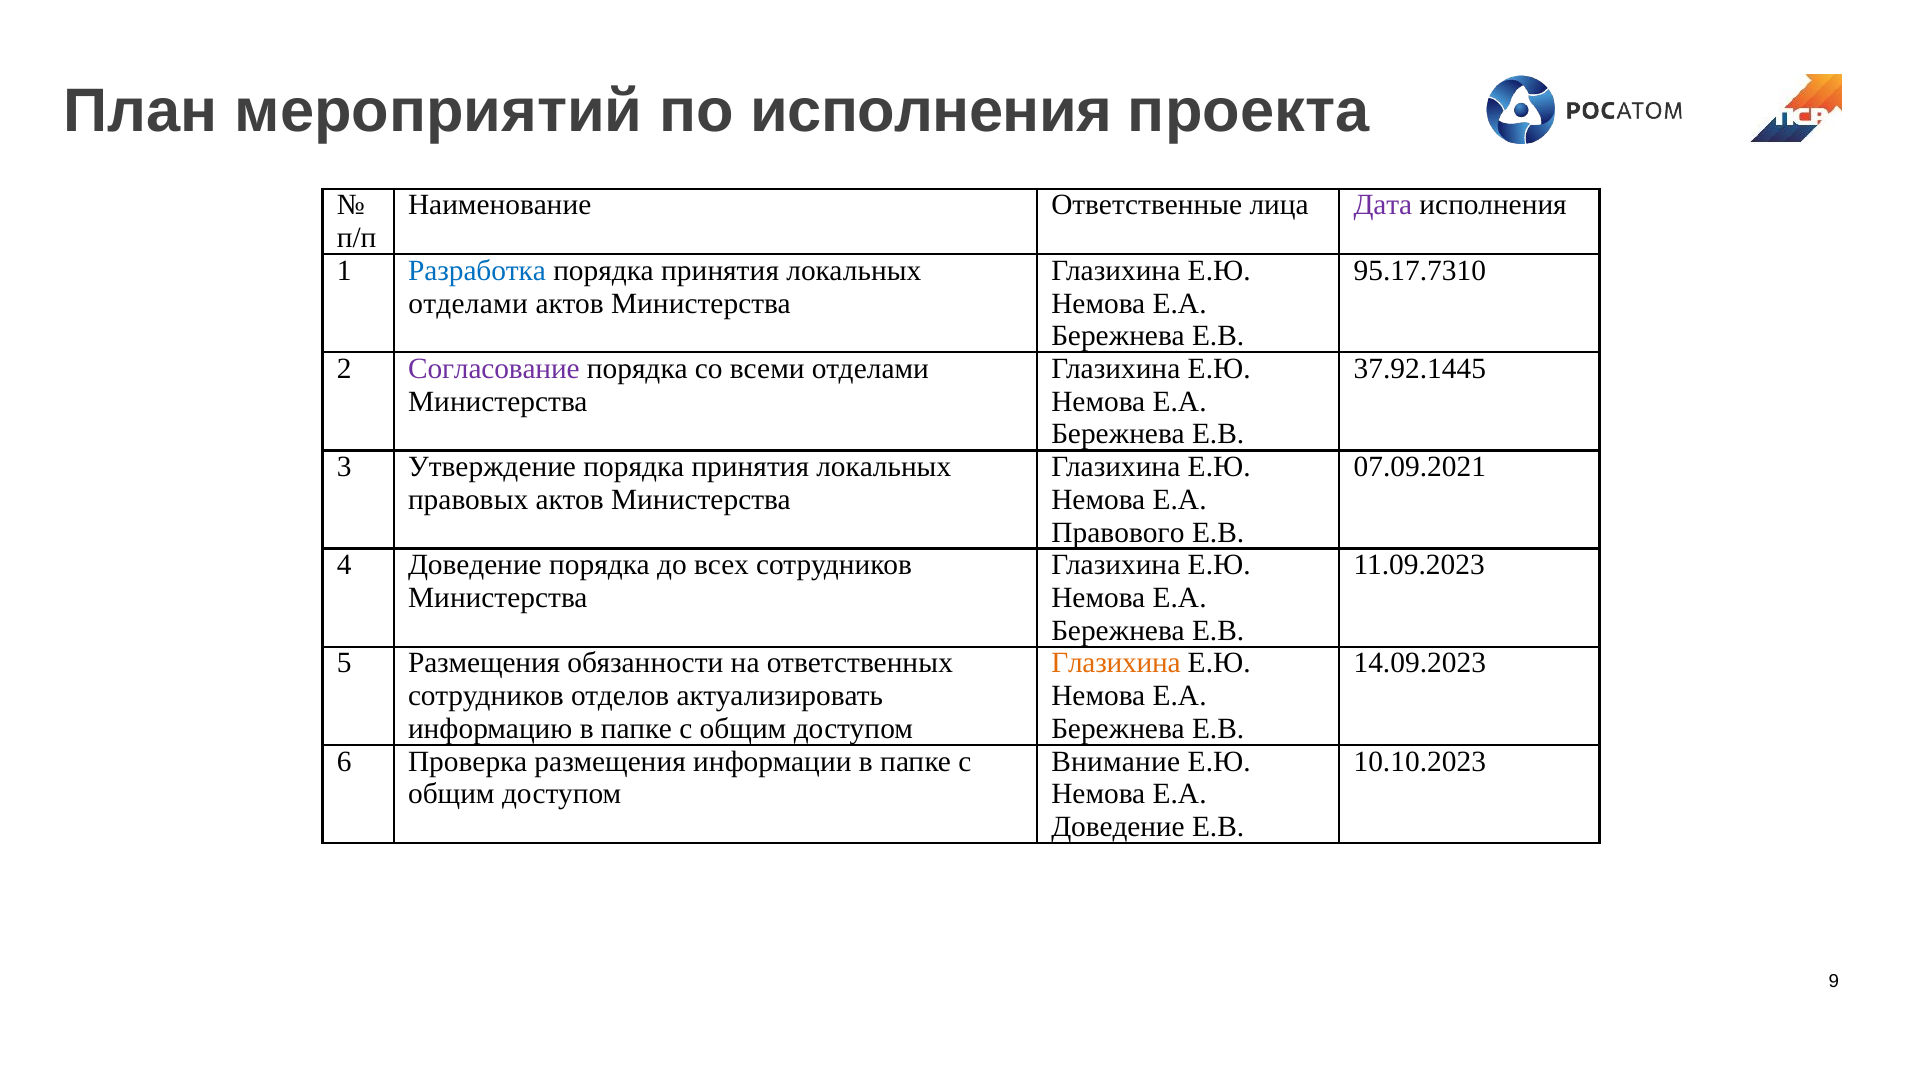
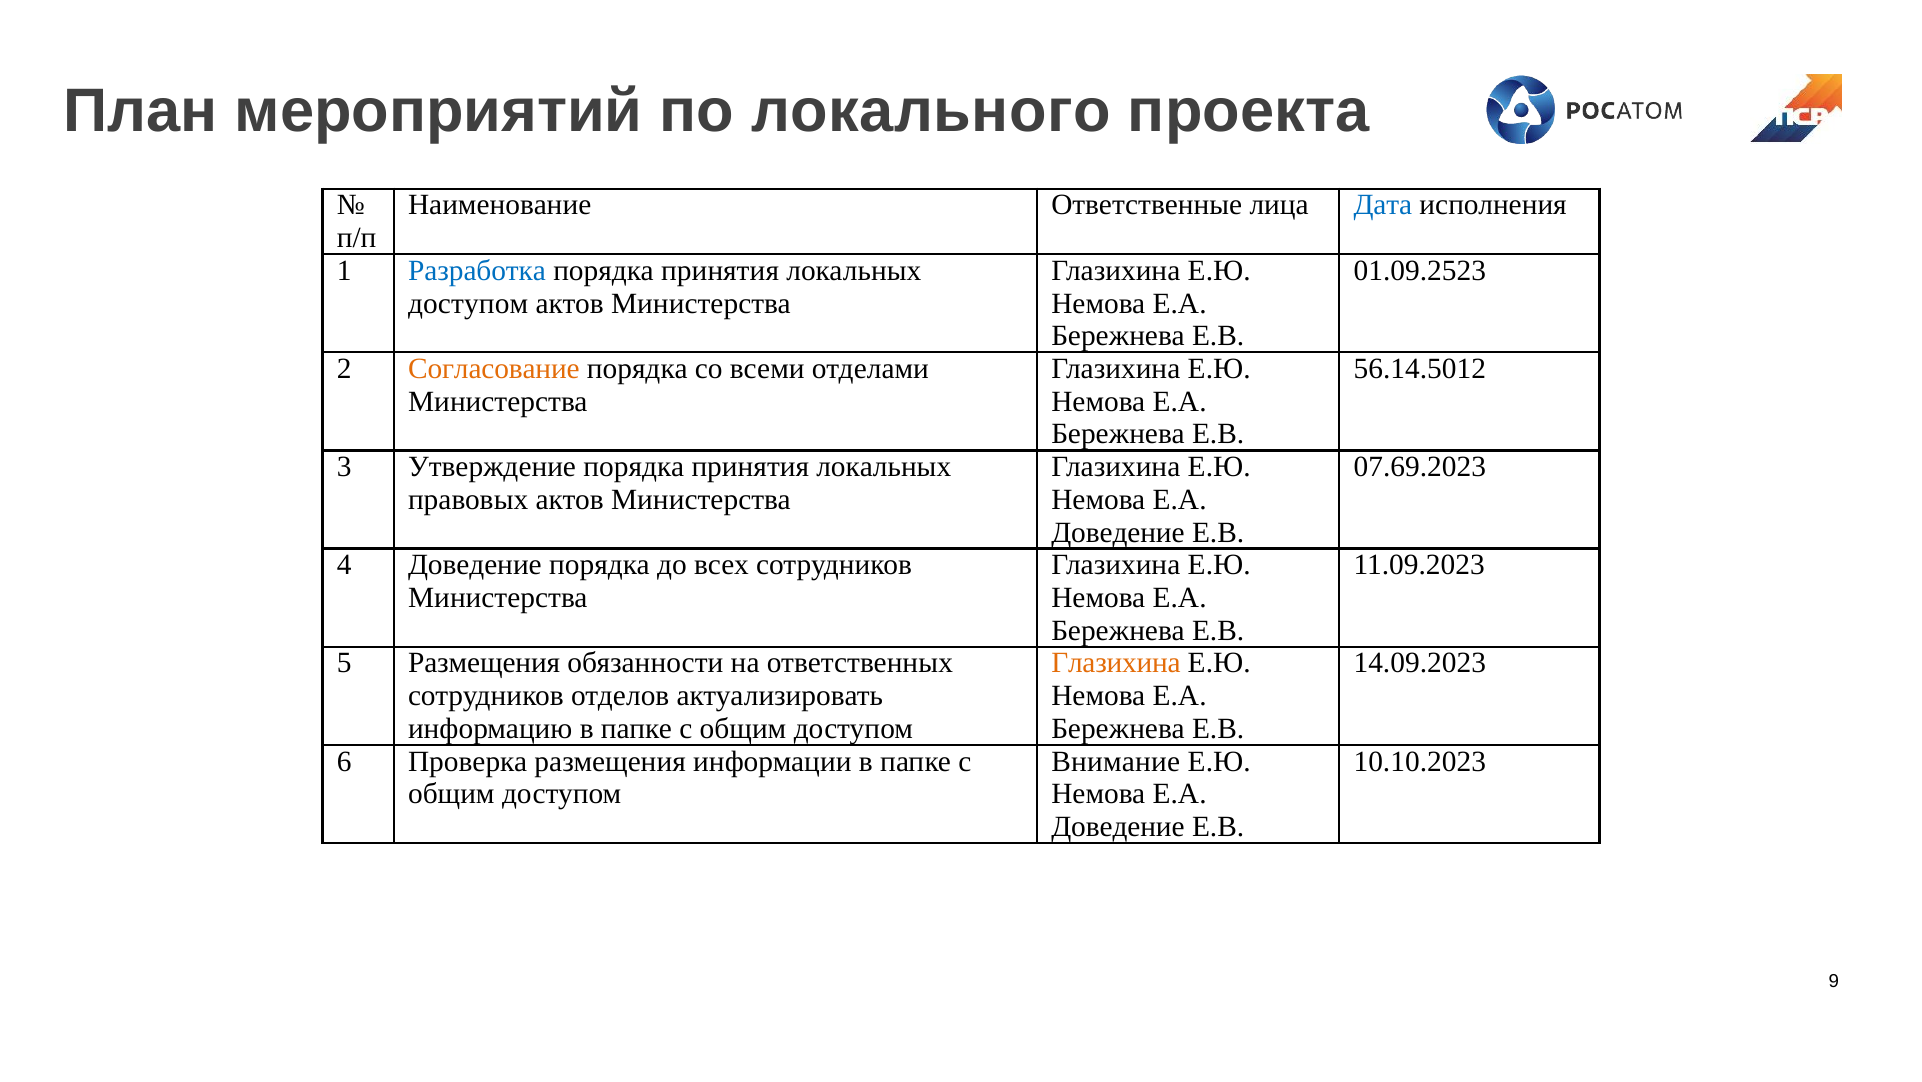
по исполнения: исполнения -> локального
Дата colour: purple -> blue
95.17.7310: 95.17.7310 -> 01.09.2523
отделами at (468, 303): отделами -> доступом
Согласование colour: purple -> orange
37.92.1445: 37.92.1445 -> 56.14.5012
07.09.2021: 07.09.2021 -> 07.69.2023
Правового at (1118, 532): Правового -> Доведение
